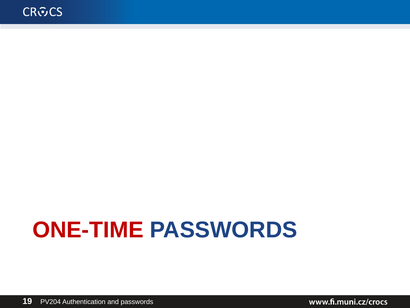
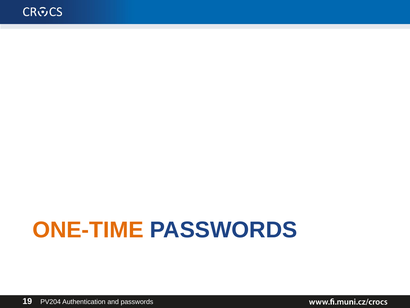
ONE-TIME colour: red -> orange
